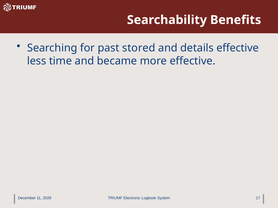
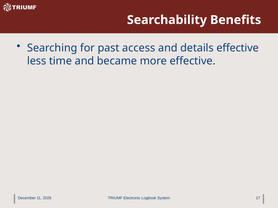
stored: stored -> access
